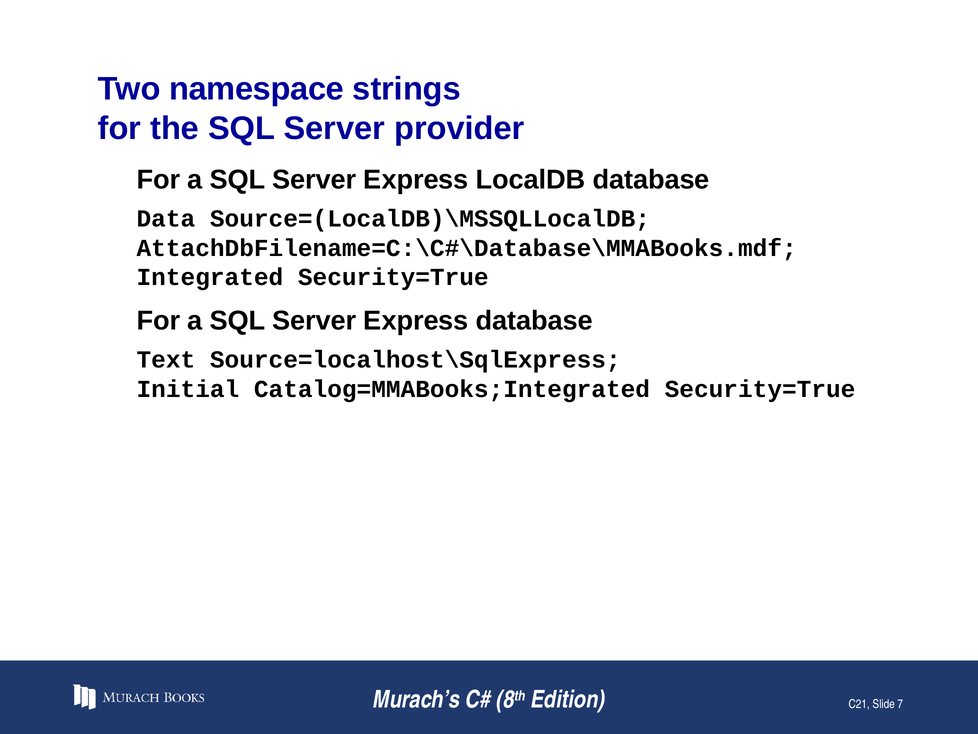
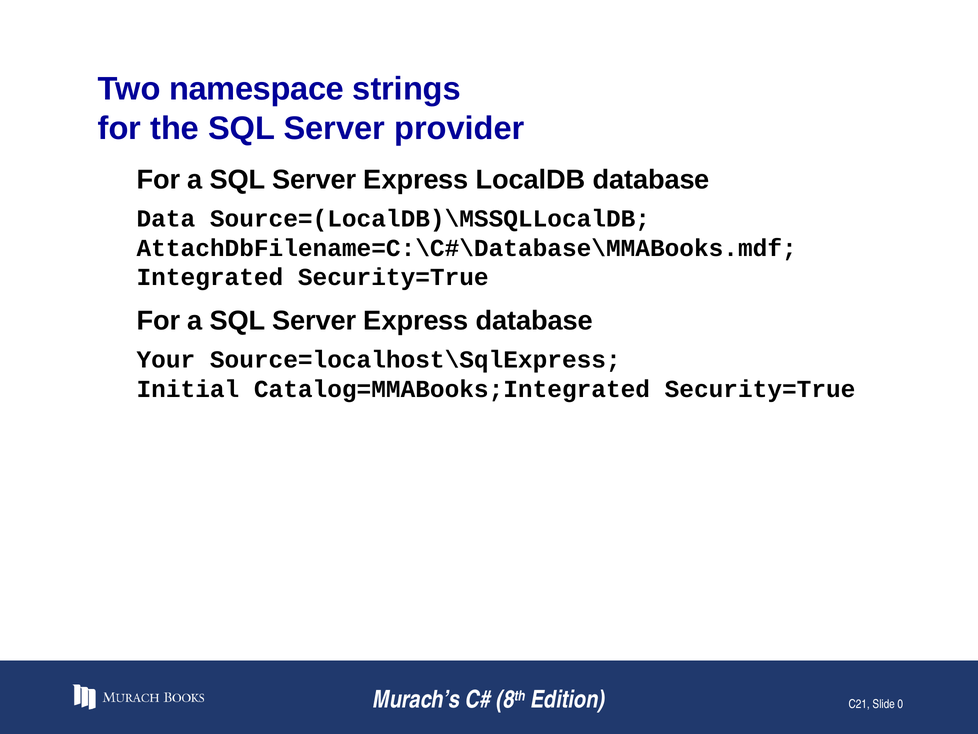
Text: Text -> Your
7: 7 -> 0
